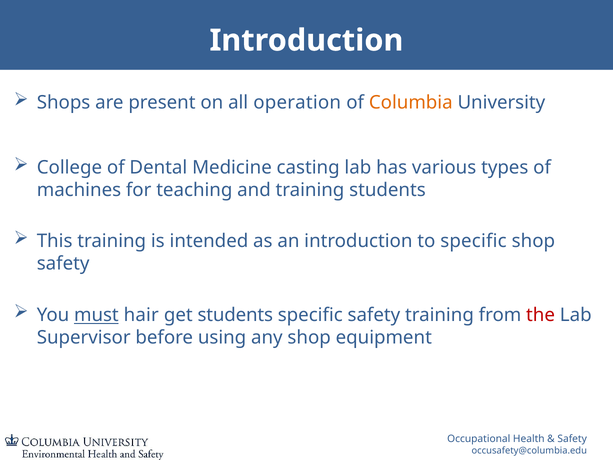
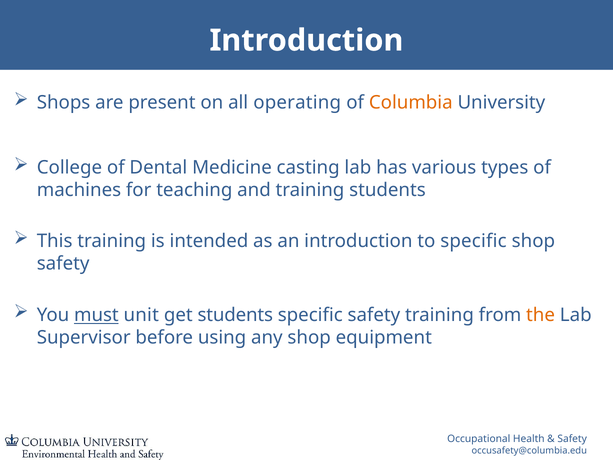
operation: operation -> operating
hair: hair -> unit
the colour: red -> orange
